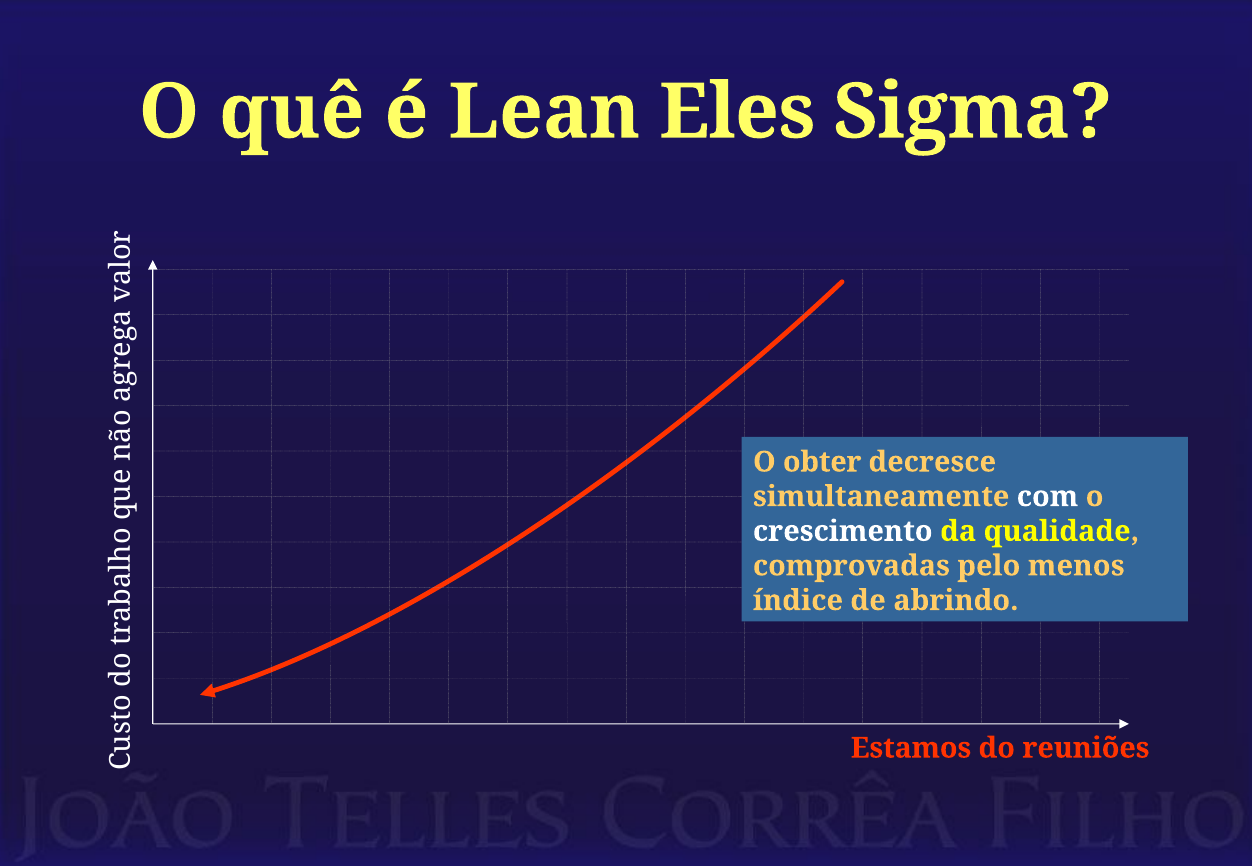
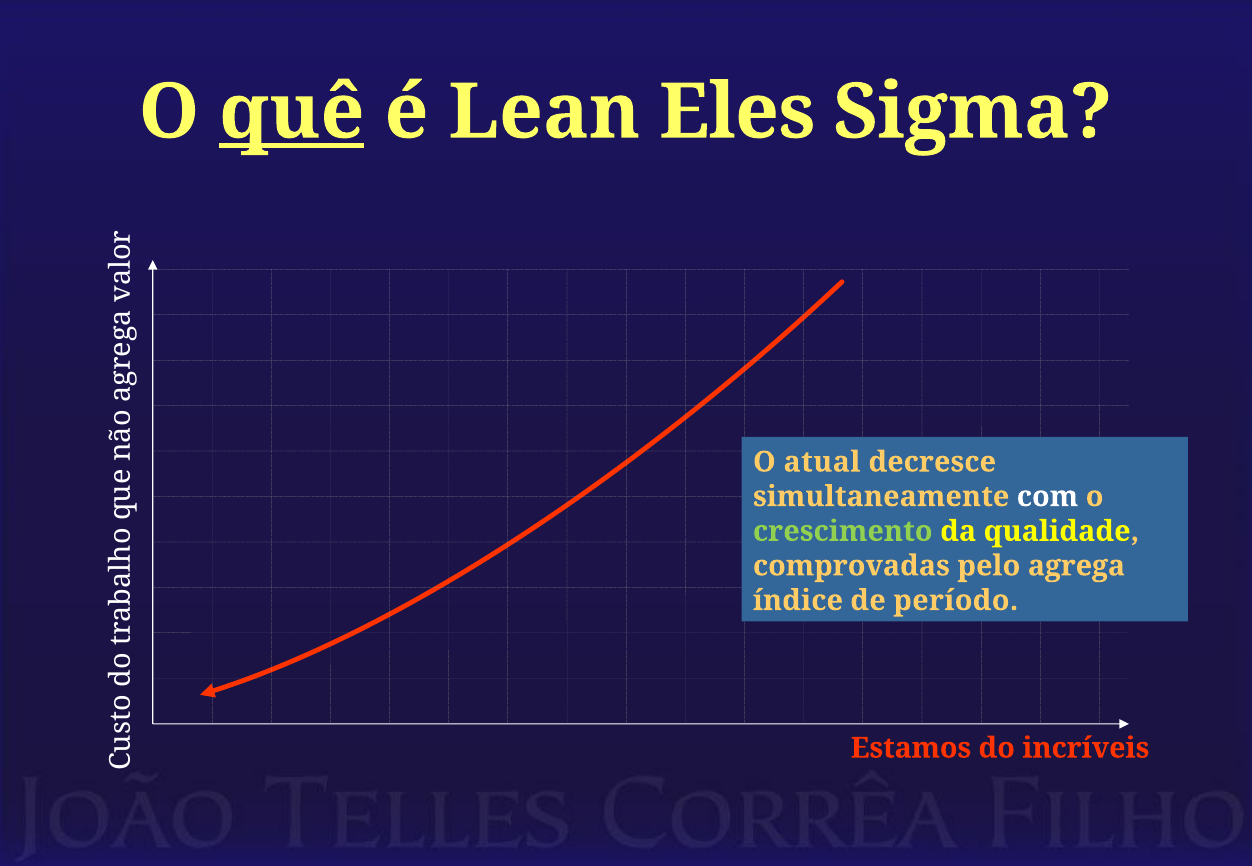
quê underline: none -> present
obter: obter -> atual
crescimento colour: white -> light green
menos: menos -> agrega
abrindo: abrindo -> período
reuniões: reuniões -> incríveis
